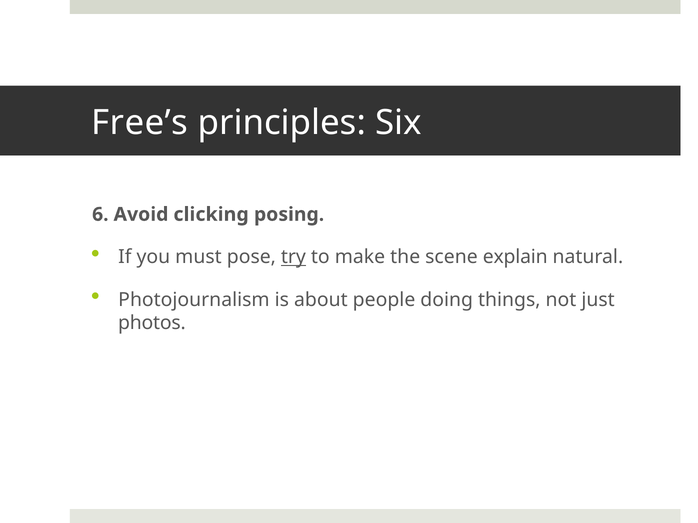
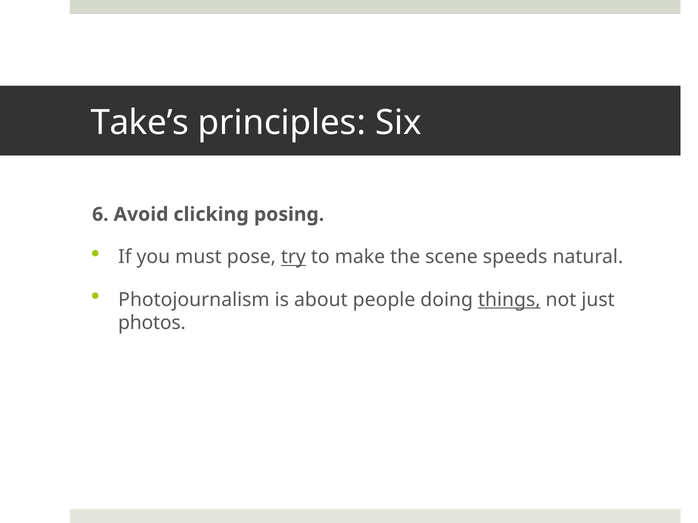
Free’s: Free’s -> Take’s
explain: explain -> speeds
things underline: none -> present
